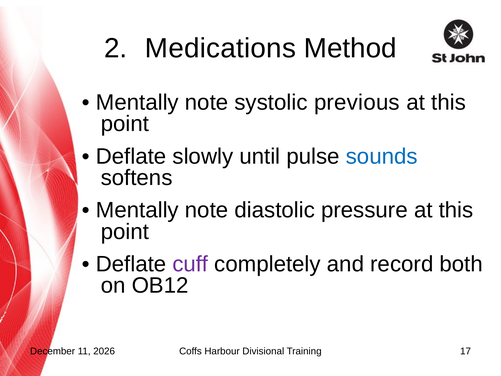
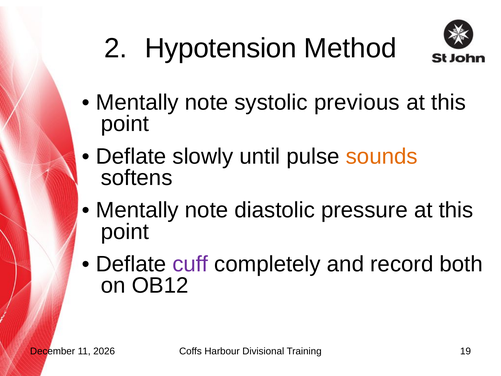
Medications: Medications -> Hypotension
sounds colour: blue -> orange
17: 17 -> 19
